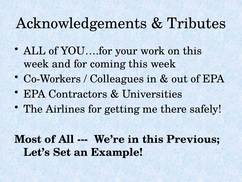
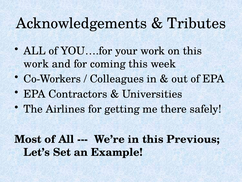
week at (36, 64): week -> work
